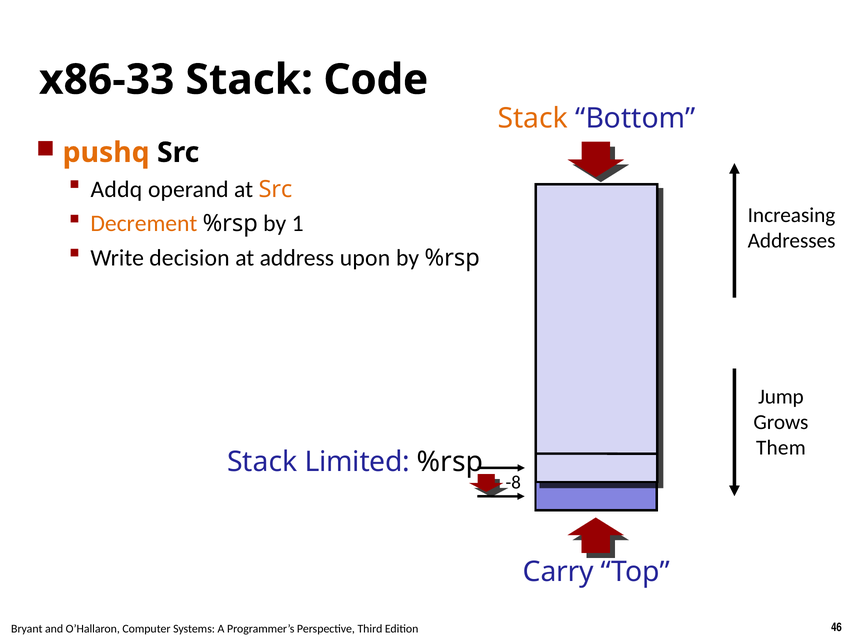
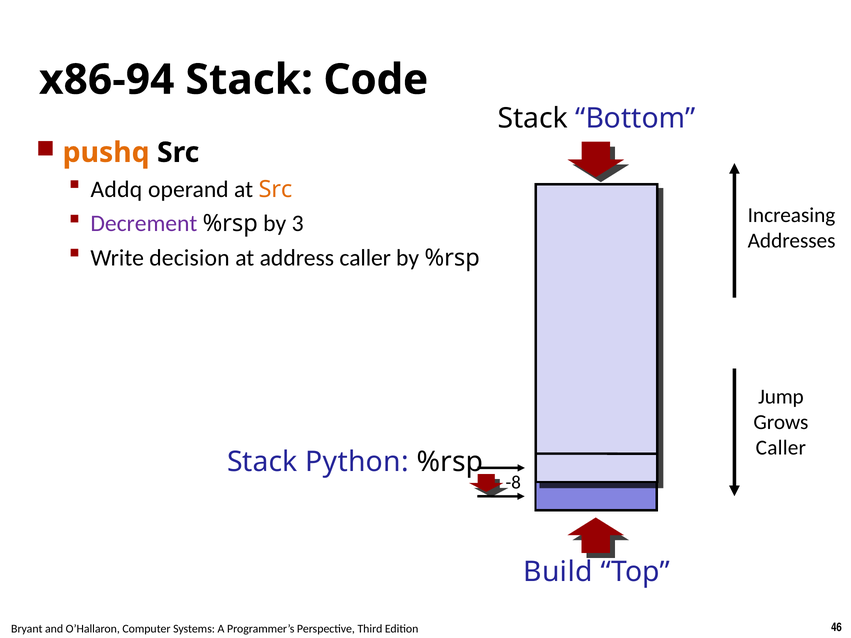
x86-33: x86-33 -> x86-94
Stack at (533, 118) colour: orange -> black
Decrement colour: orange -> purple
1: 1 -> 3
address upon: upon -> caller
Them at (781, 448): Them -> Caller
Limited: Limited -> Python
Carry: Carry -> Build
